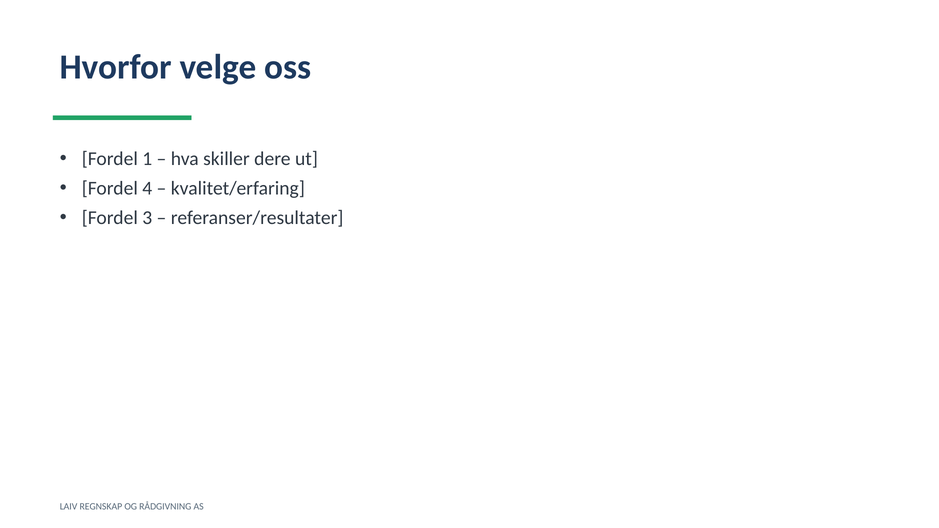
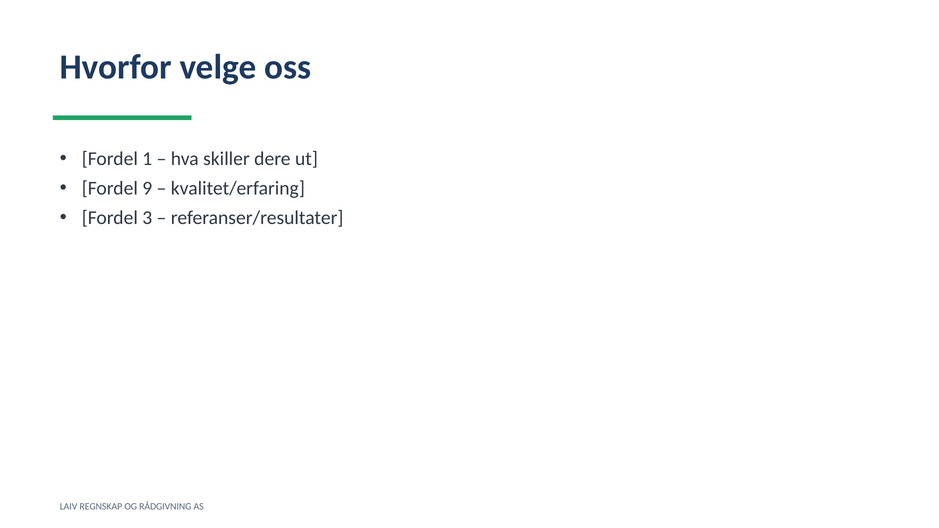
4: 4 -> 9
